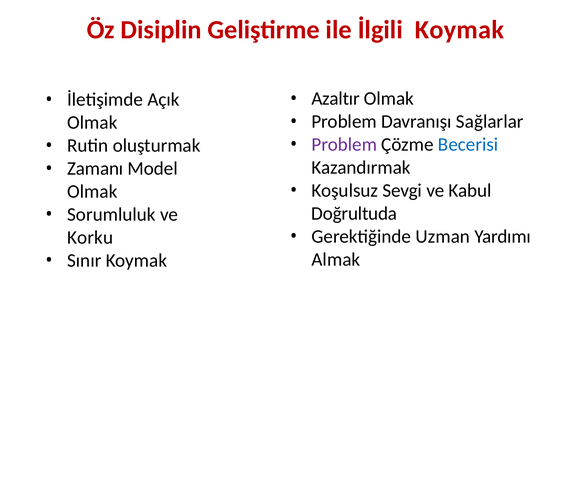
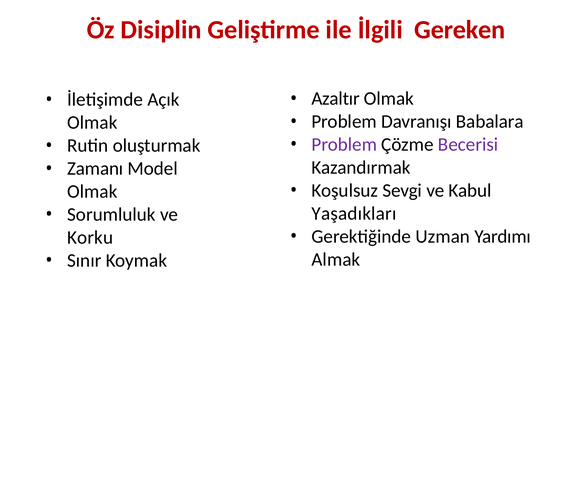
İlgili Koymak: Koymak -> Gereken
Sağlarlar: Sağlarlar -> Babalara
Becerisi colour: blue -> purple
Doğrultuda: Doğrultuda -> Yaşadıkları
